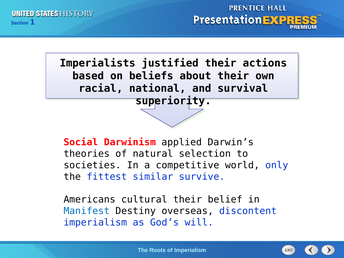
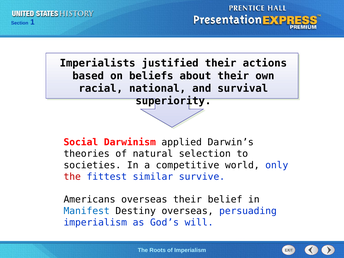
the at (72, 177) colour: black -> red
Americans cultural: cultural -> overseas
discontent: discontent -> persuading
